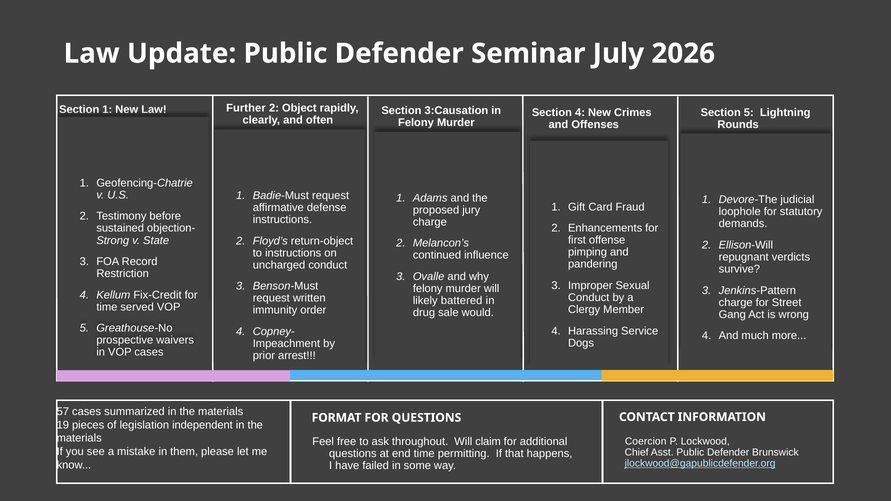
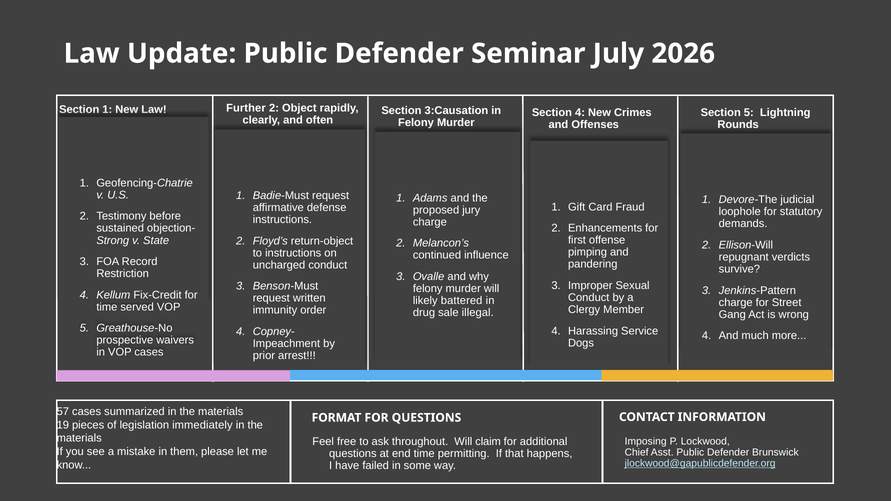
would: would -> illegal
independent: independent -> immediately
Coercion: Coercion -> Imposing
